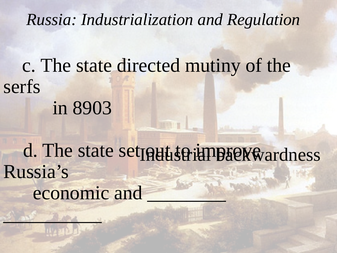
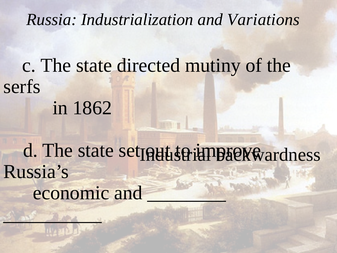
Regulation: Regulation -> Variations
8903: 8903 -> 1862
